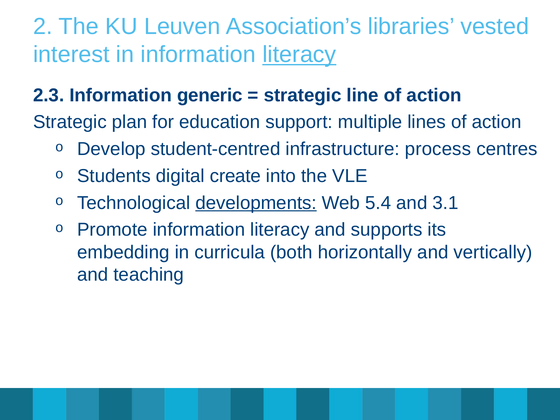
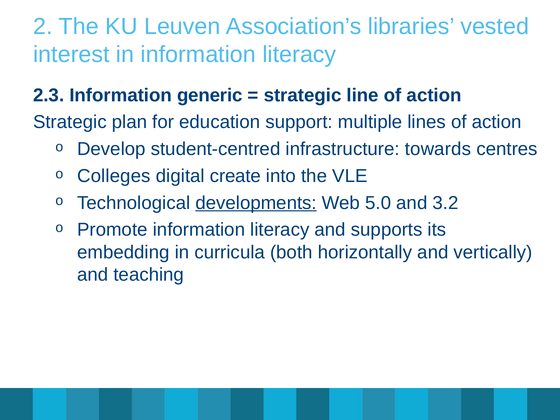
literacy at (299, 55) underline: present -> none
process: process -> towards
Students: Students -> Colleges
5.4: 5.4 -> 5.0
3.1: 3.1 -> 3.2
